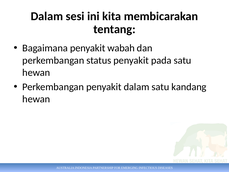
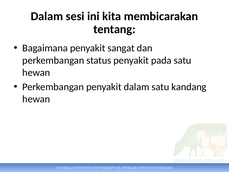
wabah: wabah -> sangat
